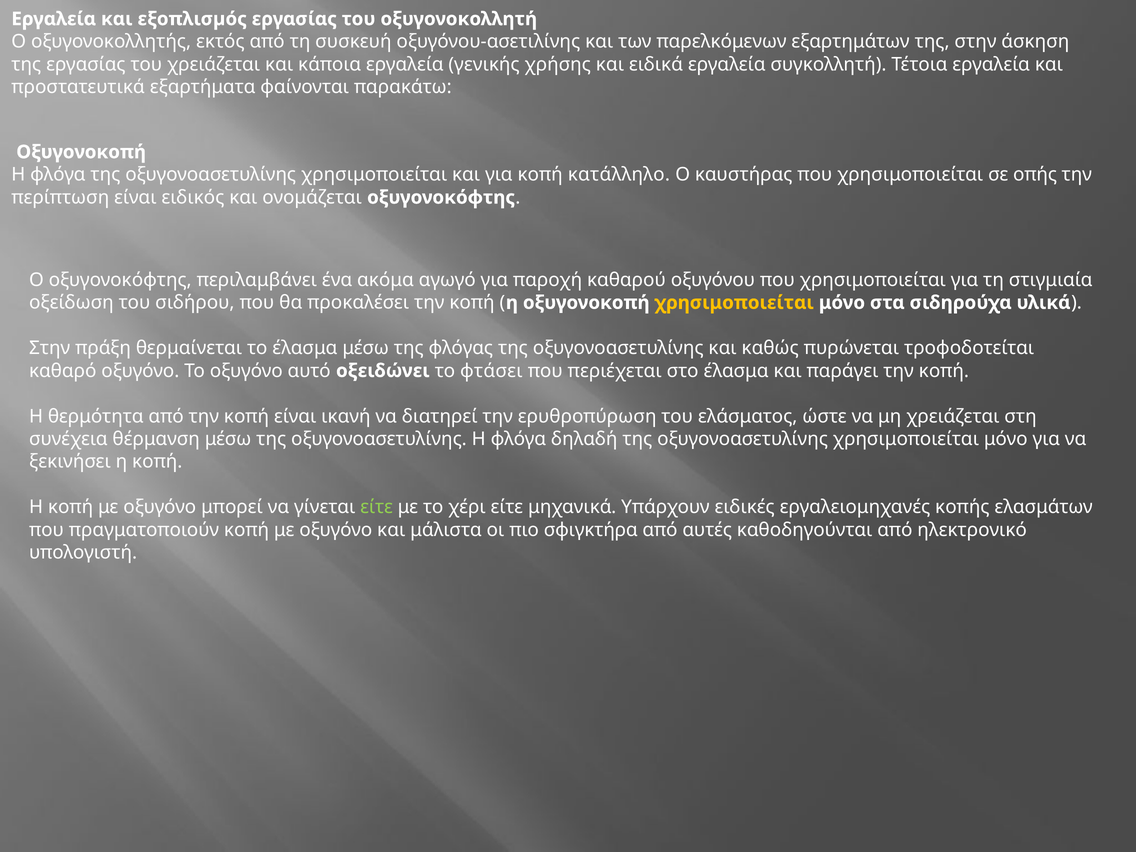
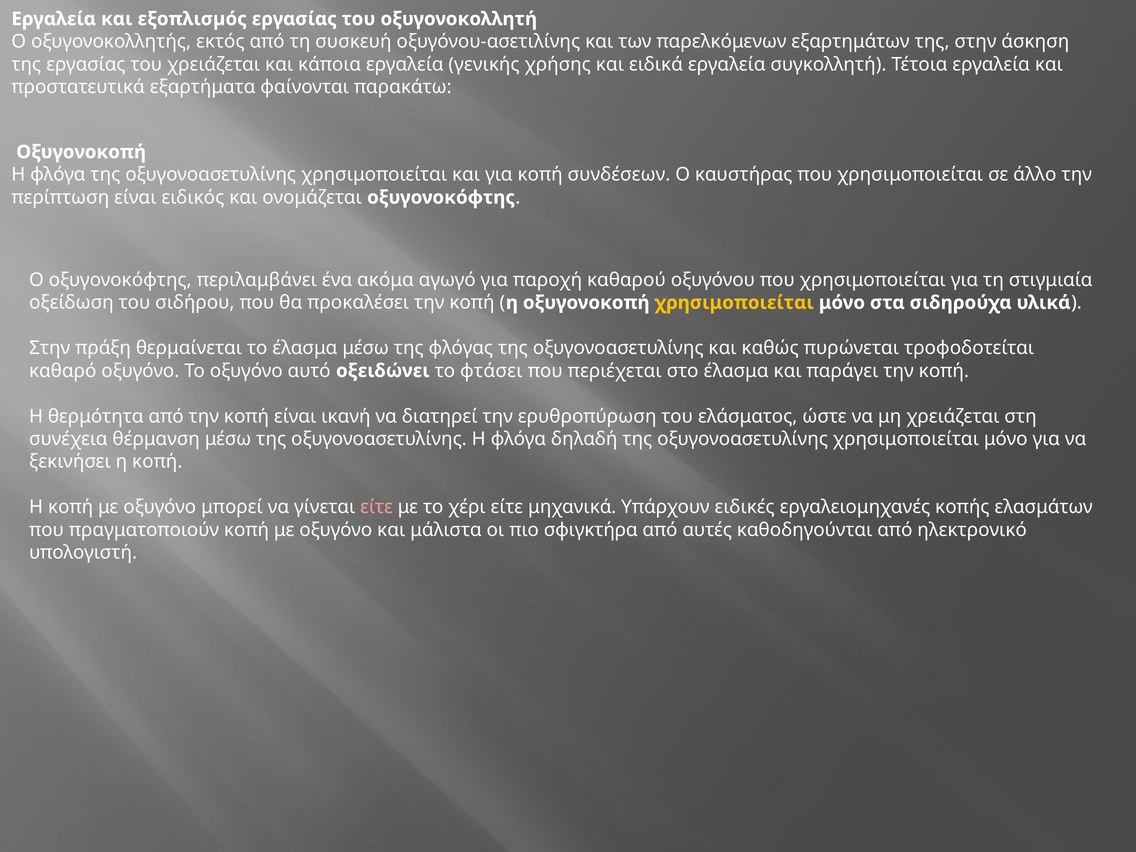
κατάλληλο: κατάλληλο -> συνδέσεων
οπής: οπής -> άλλο
είτε at (377, 507) colour: light green -> pink
